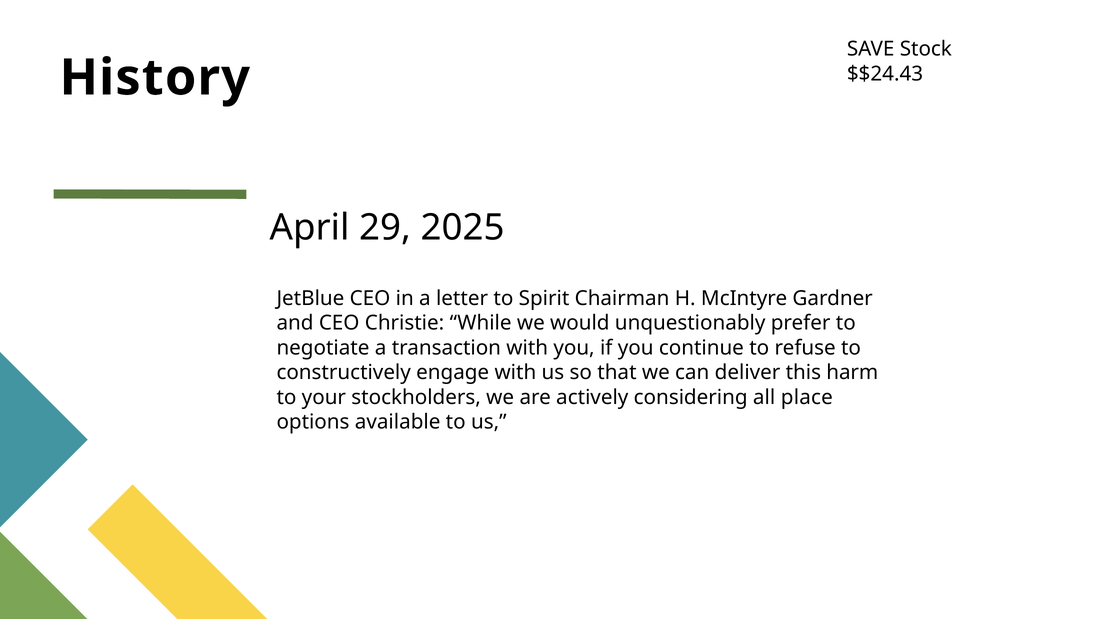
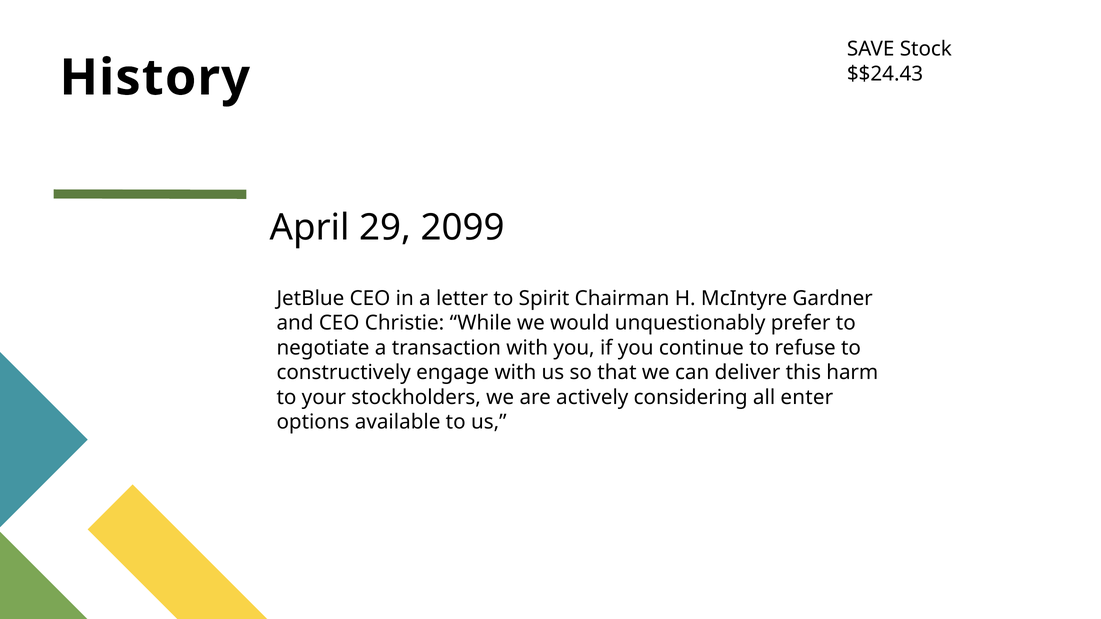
2025: 2025 -> 2099
place: place -> enter
